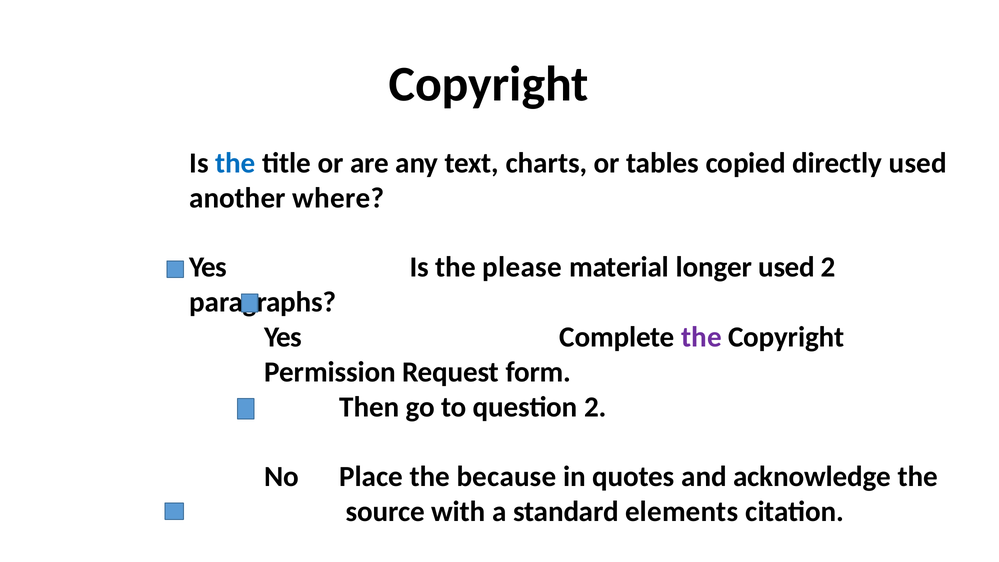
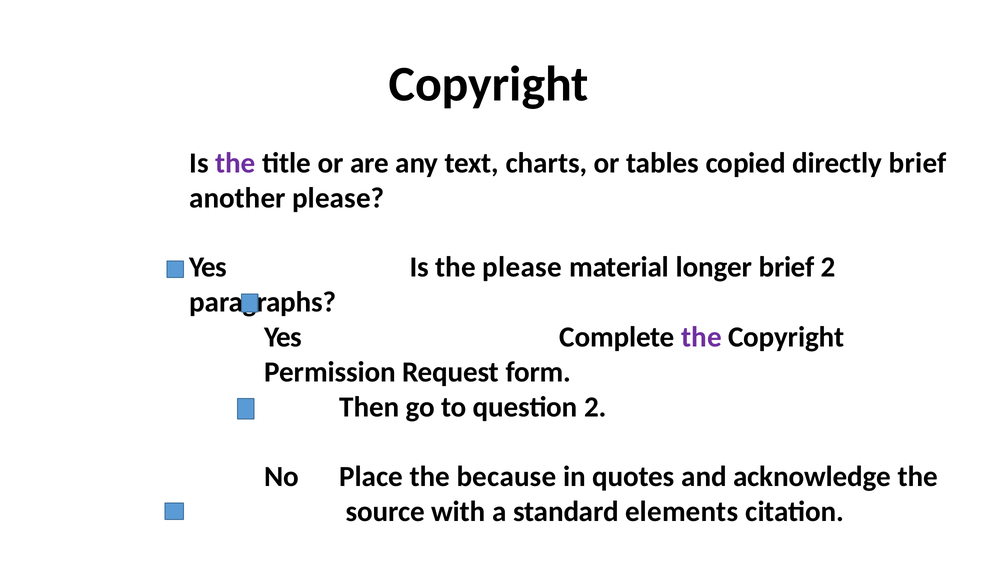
the at (235, 163) colour: blue -> purple
directly used: used -> brief
another where: where -> please
longer used: used -> brief
